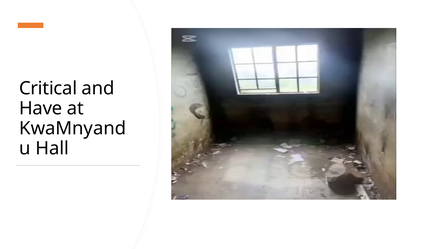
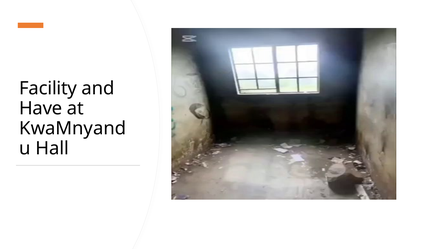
Critical: Critical -> Facility
